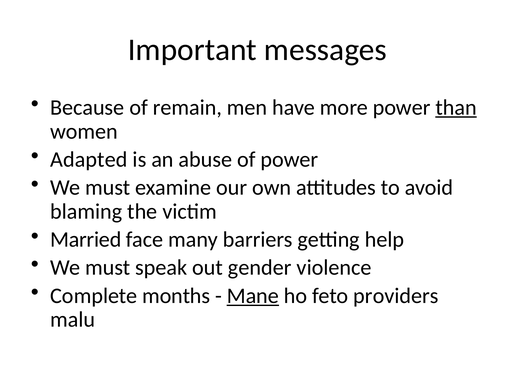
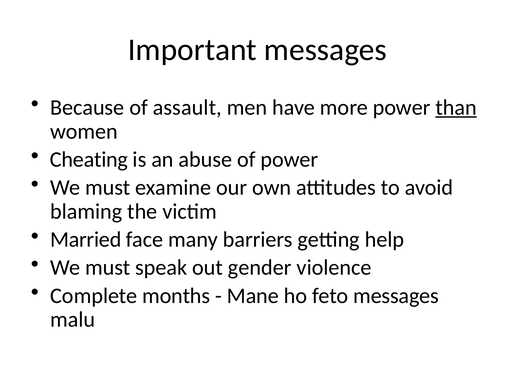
remain: remain -> assault
Adapted: Adapted -> Cheating
Mane underline: present -> none
feto providers: providers -> messages
